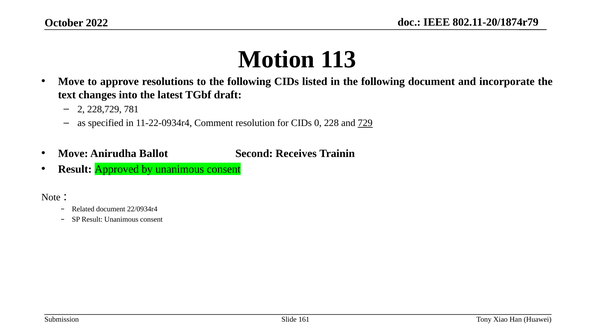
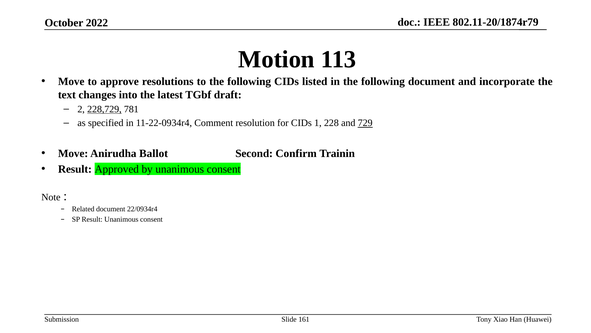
228,729 underline: none -> present
0: 0 -> 1
Receives: Receives -> Confirm
